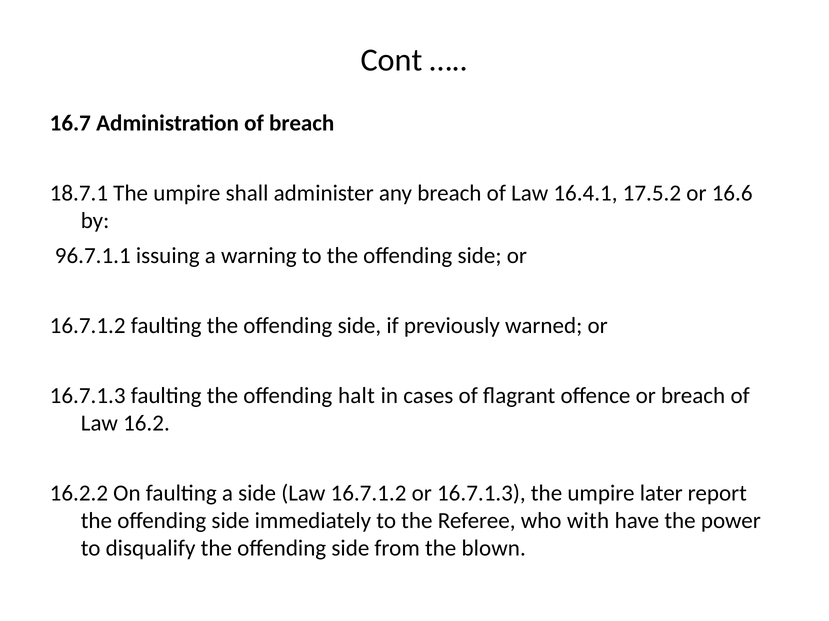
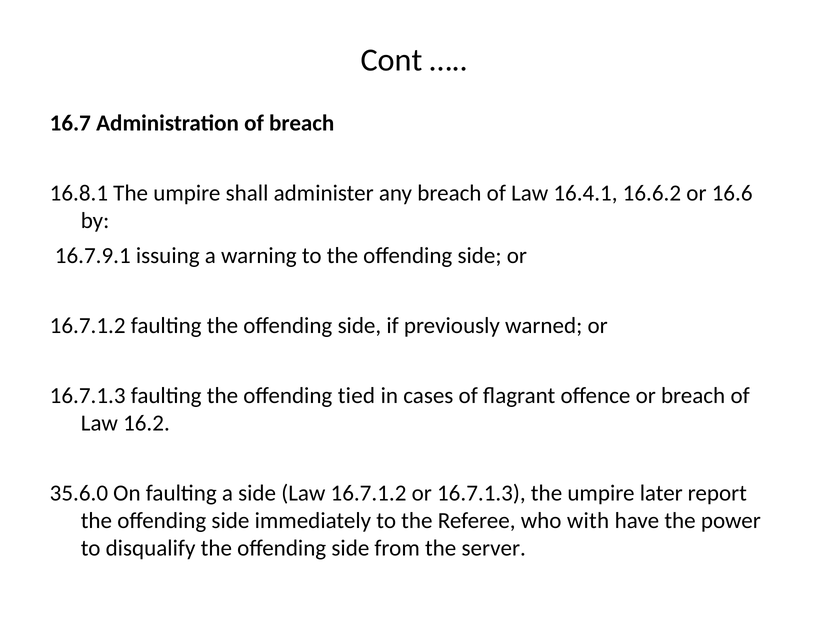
18.7.1: 18.7.1 -> 16.8.1
17.5.2: 17.5.2 -> 16.6.2
96.7.1.1: 96.7.1.1 -> 16.7.9.1
halt: halt -> tied
16.2.2: 16.2.2 -> 35.6.0
blown: blown -> server
